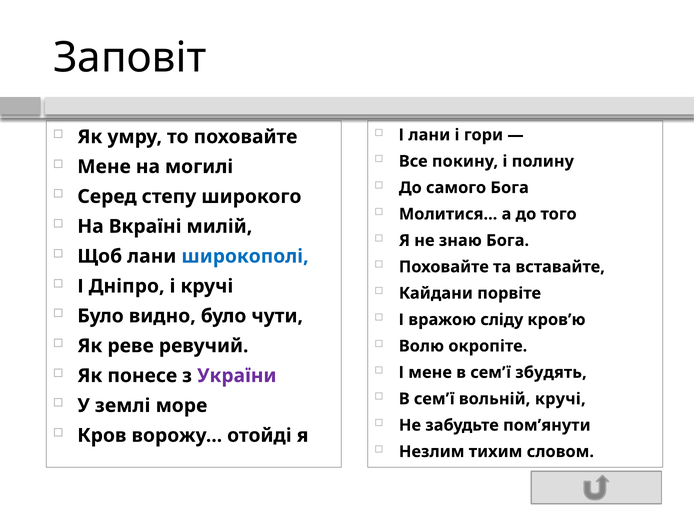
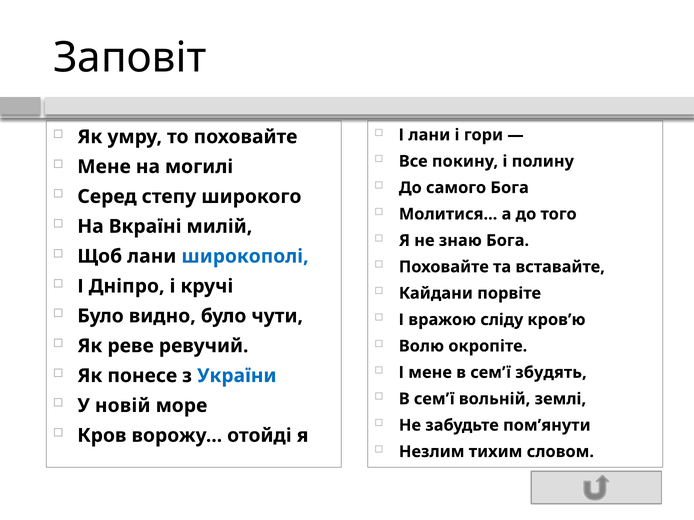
України colour: purple -> blue
вольній кручі: кручі -> землі
землі: землі -> новій
